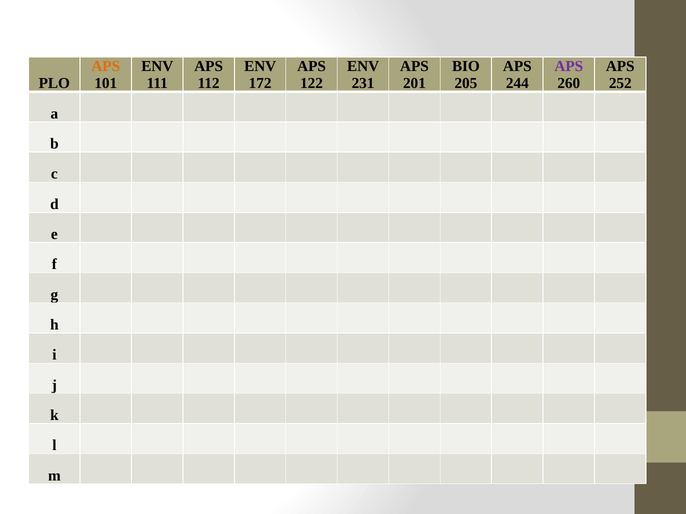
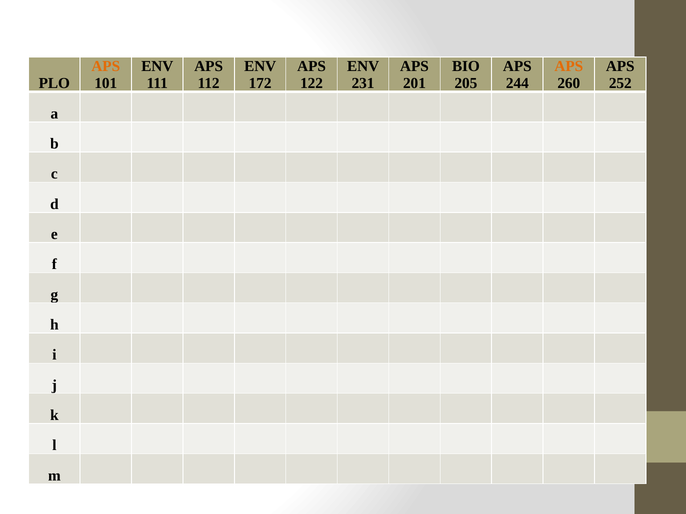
APS at (569, 66) colour: purple -> orange
